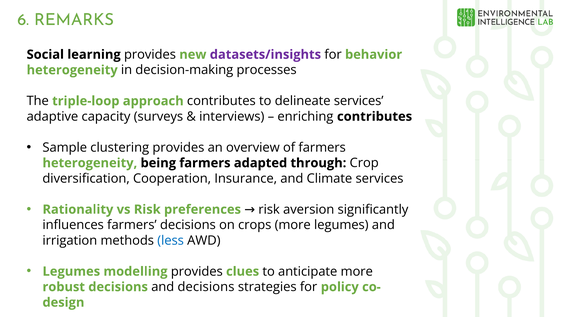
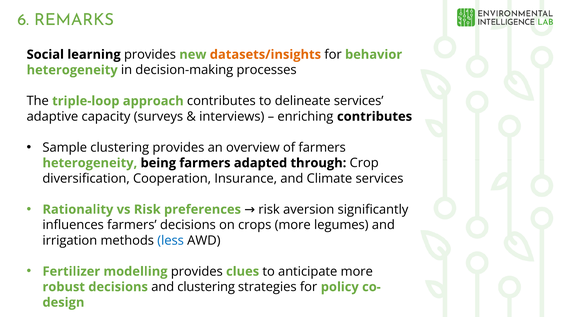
datasets/insights colour: purple -> orange
Legumes at (71, 272): Legumes -> Fertilizer
and decisions: decisions -> clustering
